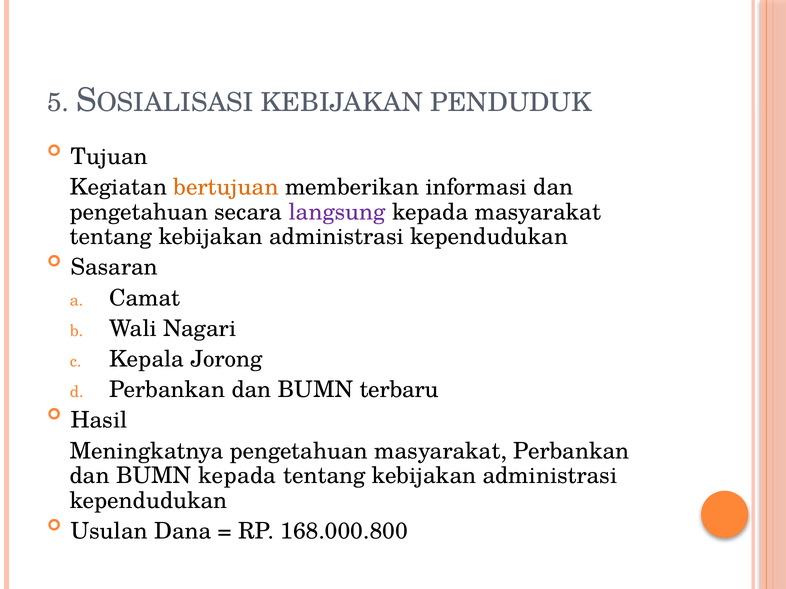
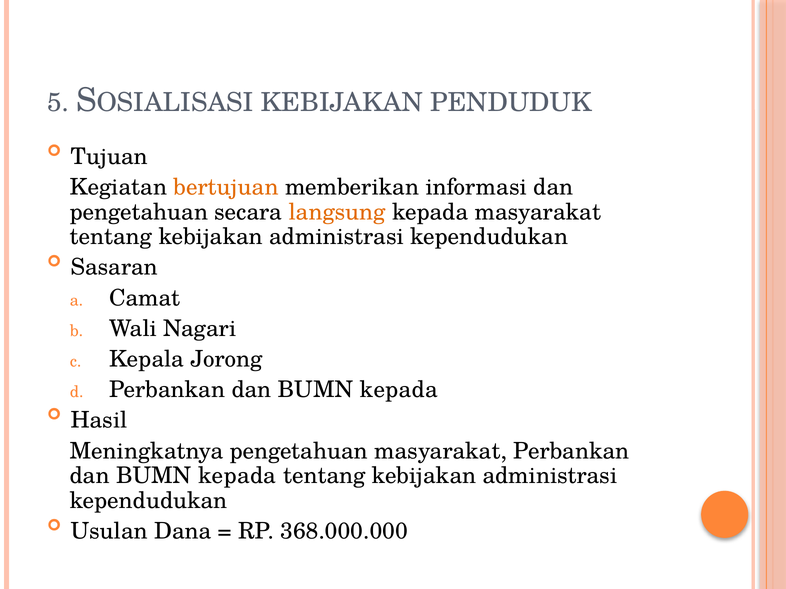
langsung colour: purple -> orange
terbaru at (399, 390): terbaru -> kepada
168.000.800: 168.000.800 -> 368.000.000
